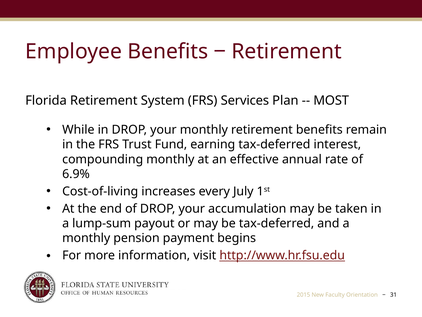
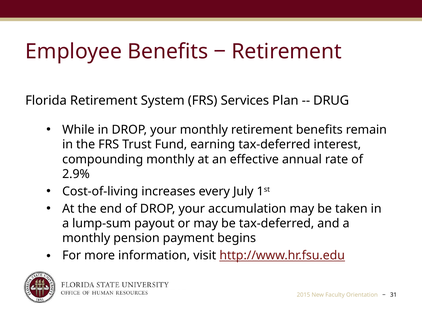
MOST: MOST -> DRUG
6.9%: 6.9% -> 2.9%
